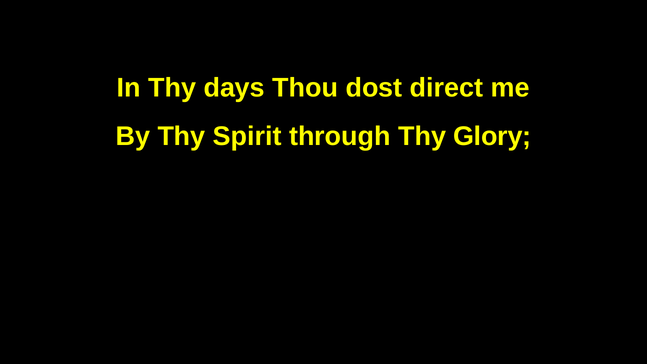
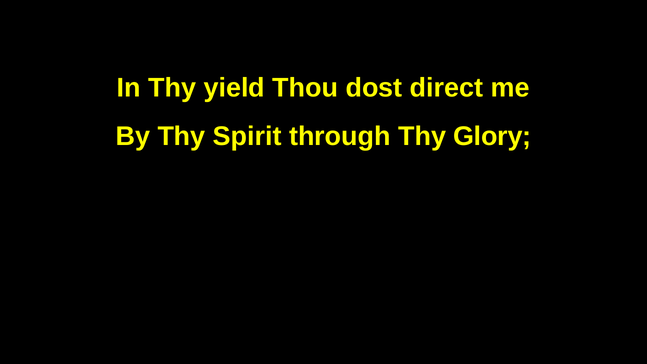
days: days -> yield
